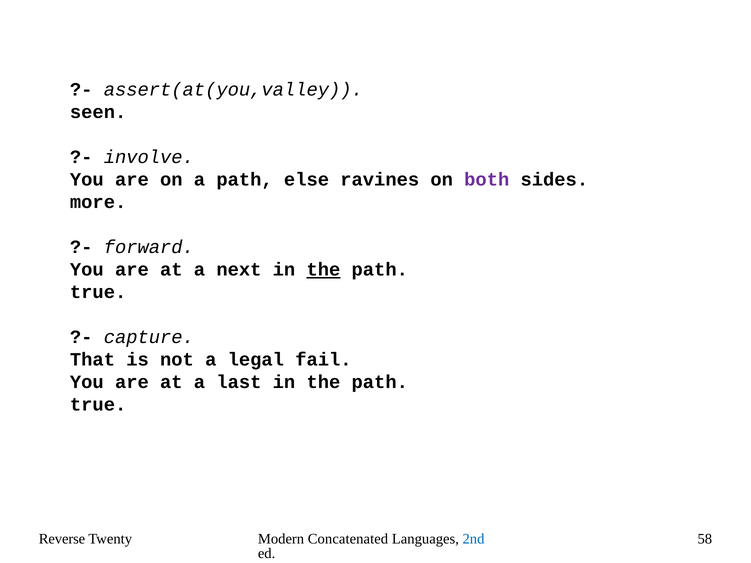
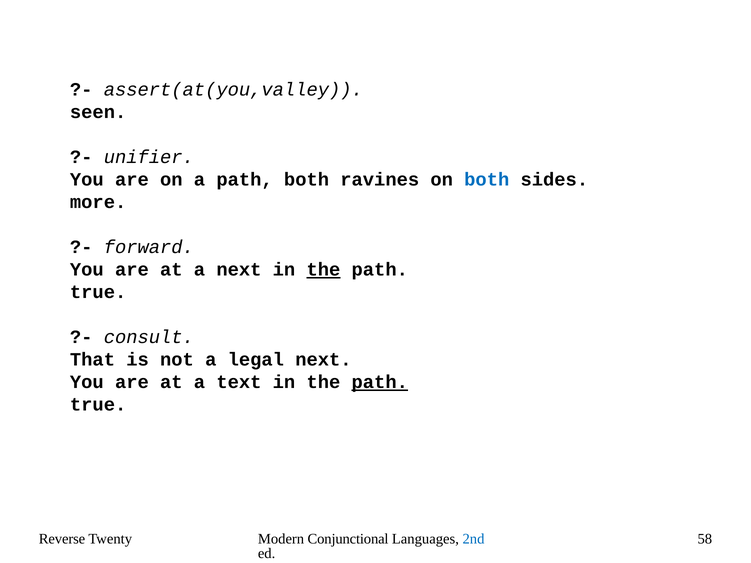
involve: involve -> unifier
path else: else -> both
both at (487, 180) colour: purple -> blue
capture: capture -> consult
legal fail: fail -> next
last: last -> text
path at (380, 382) underline: none -> present
Concatenated: Concatenated -> Conjunctional
